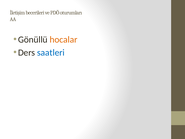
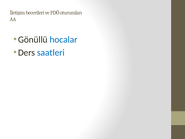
hocalar colour: orange -> blue
